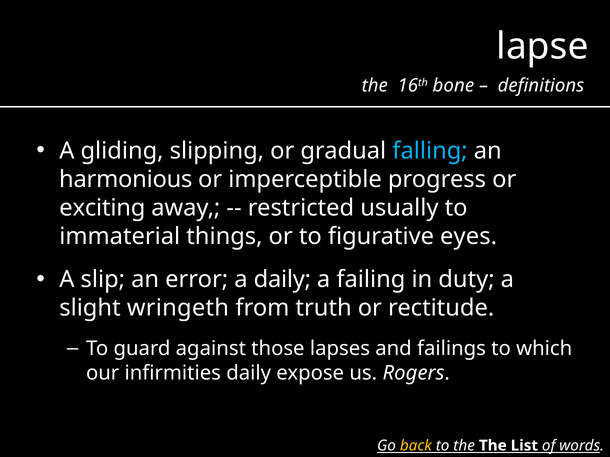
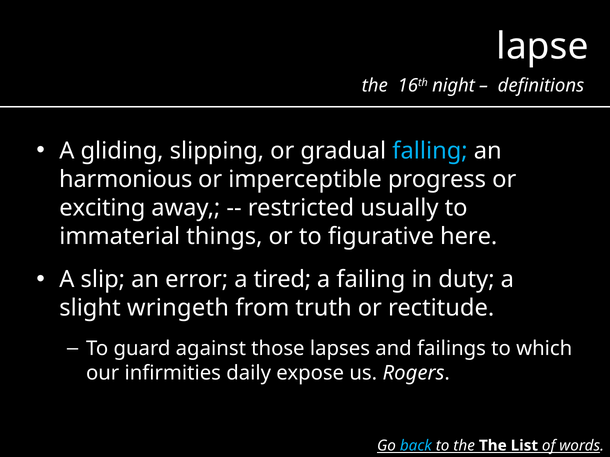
bone: bone -> night
eyes: eyes -> here
a daily: daily -> tired
back colour: yellow -> light blue
